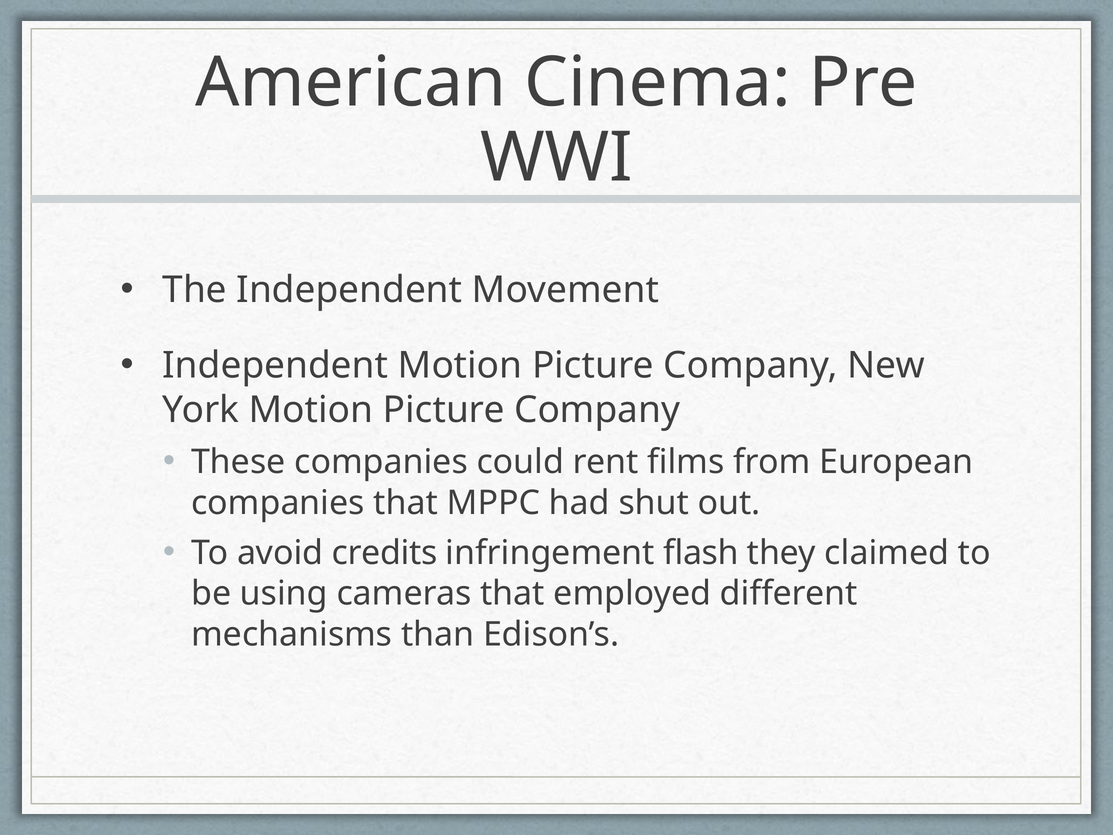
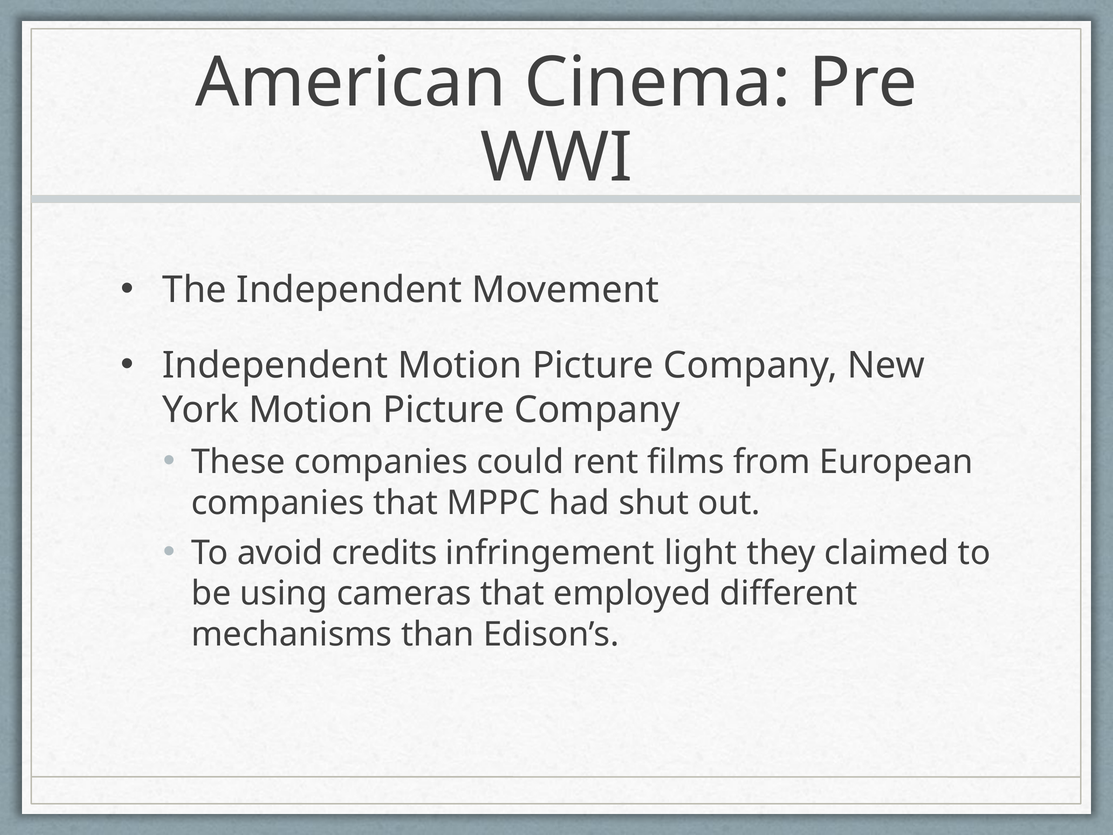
flash: flash -> light
